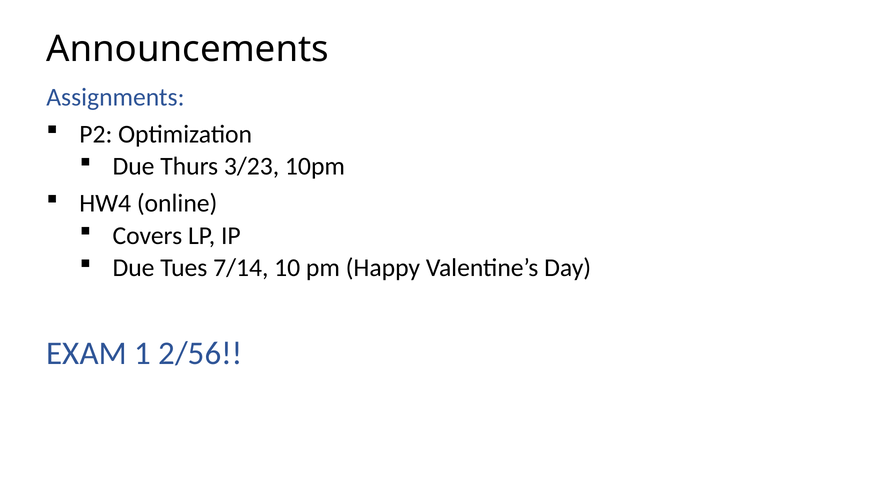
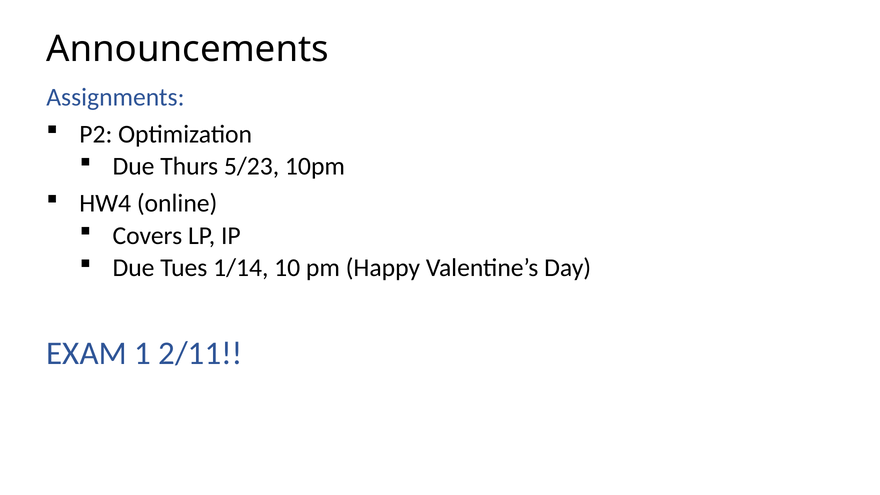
3/23: 3/23 -> 5/23
7/14: 7/14 -> 1/14
2/56: 2/56 -> 2/11
